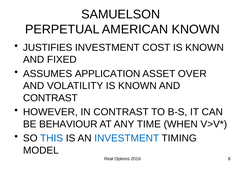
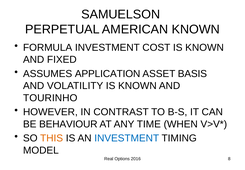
JUSTIFIES: JUSTIFIES -> FORMULA
OVER: OVER -> BASIS
CONTRAST at (50, 98): CONTRAST -> TOURINHO
THIS colour: blue -> orange
